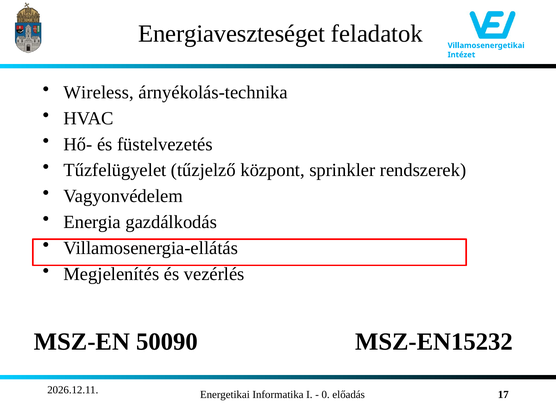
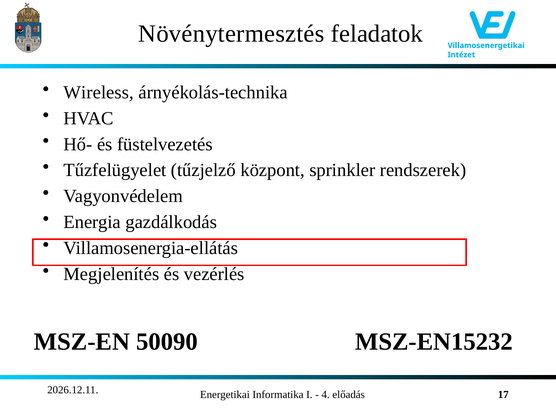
Energiaveszteséget: Energiaveszteséget -> Növénytermesztés
0: 0 -> 4
